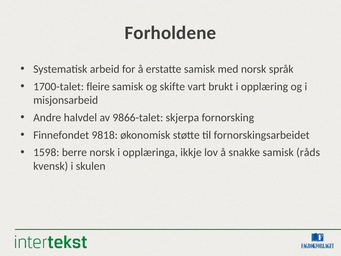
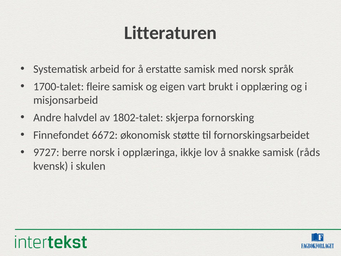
Forholdene: Forholdene -> Litteraturen
skifte: skifte -> eigen
9866-talet: 9866-talet -> 1802-talet
9818: 9818 -> 6672
1598: 1598 -> 9727
